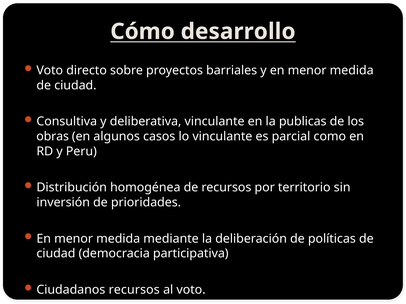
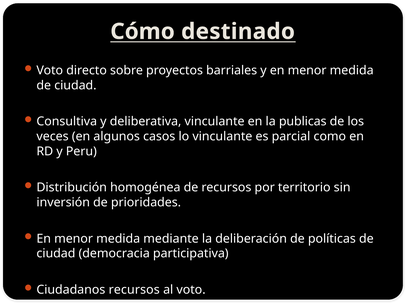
desarrollo: desarrollo -> destinado
obras: obras -> veces
